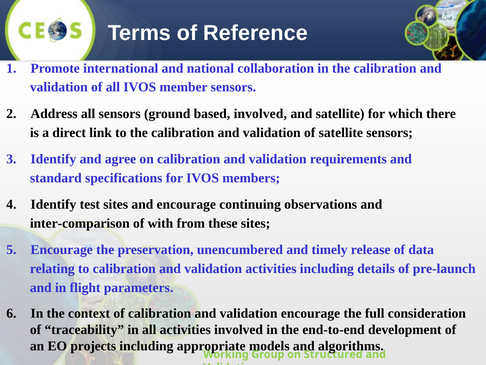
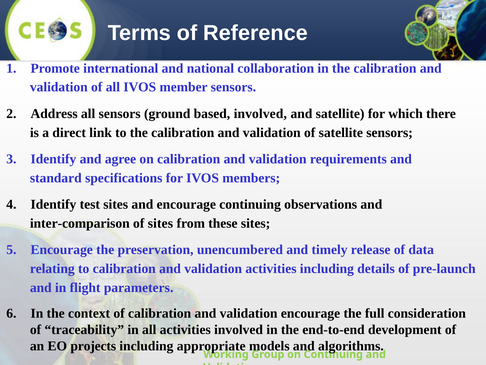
of with: with -> sites
on Structured: Structured -> Continuing
